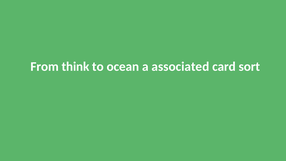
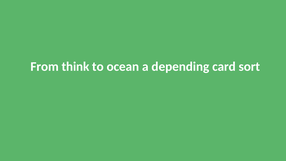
associated: associated -> depending
